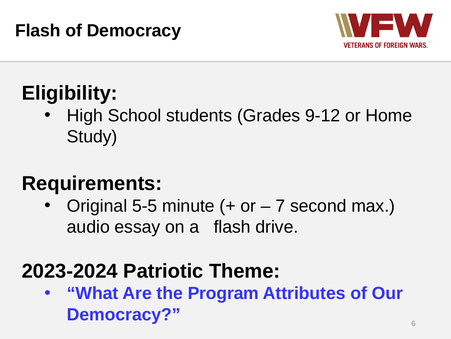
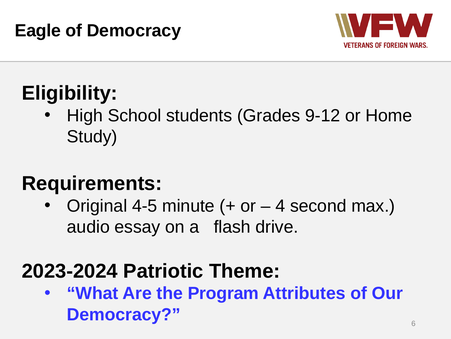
Flash at (38, 31): Flash -> Eagle
5-5: 5-5 -> 4-5
7: 7 -> 4
